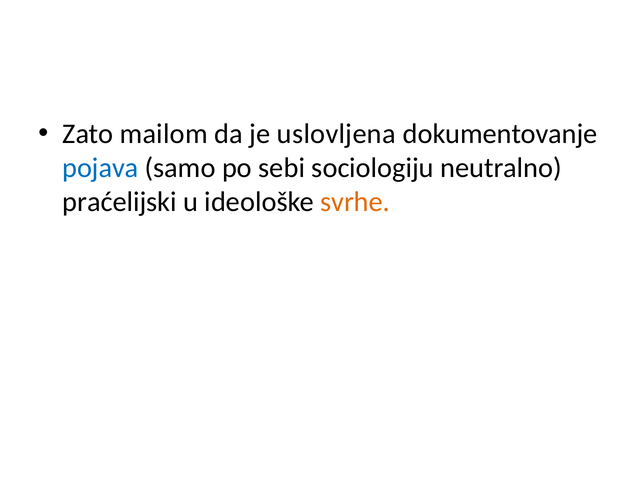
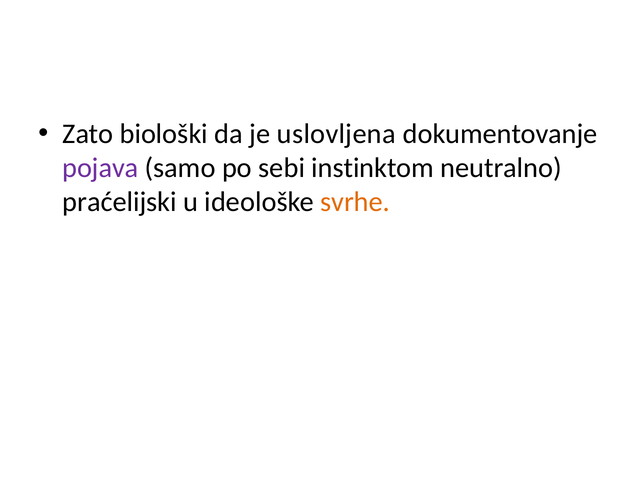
mailom: mailom -> biološki
pojava colour: blue -> purple
sociologiju: sociologiju -> instinktom
